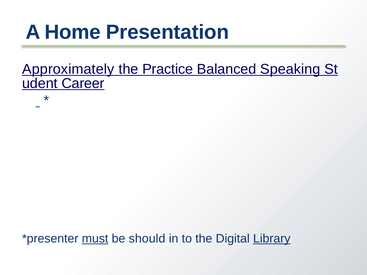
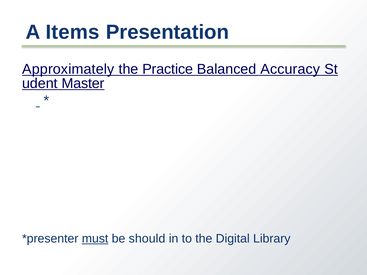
Home: Home -> Items
Speaking: Speaking -> Accuracy
Career: Career -> Master
Library underline: present -> none
